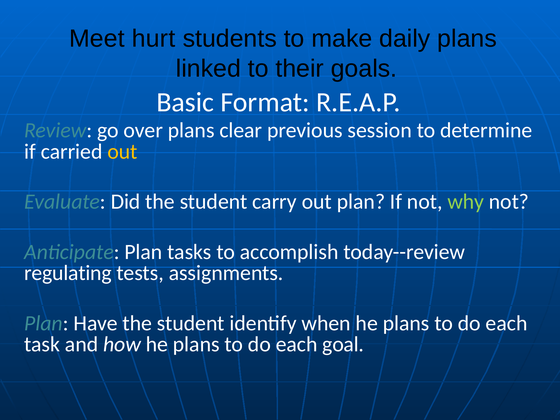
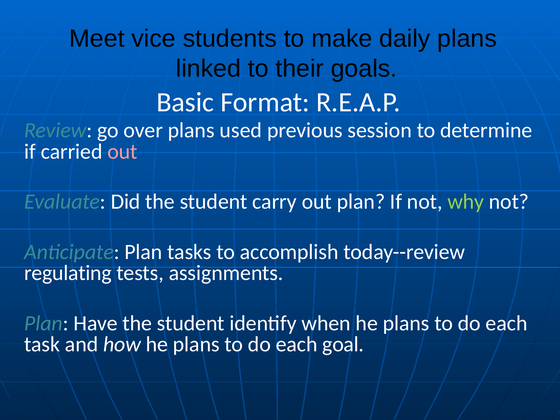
hurt: hurt -> vice
clear: clear -> used
out at (123, 152) colour: yellow -> pink
